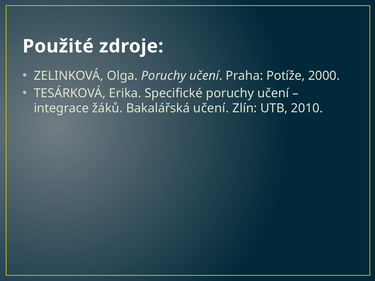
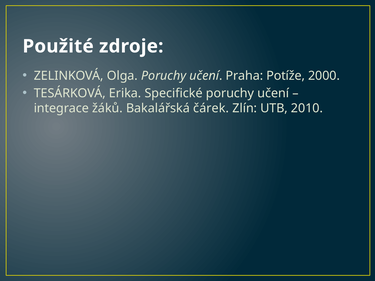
Bakalářská učení: učení -> čárek
